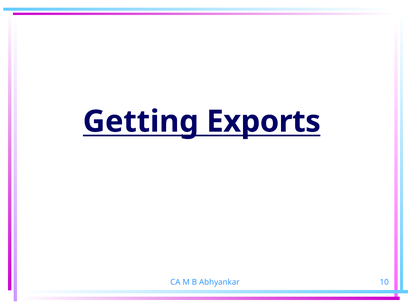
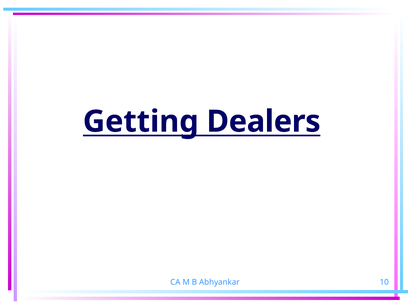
Exports: Exports -> Dealers
